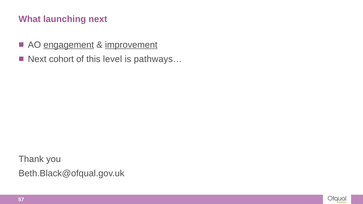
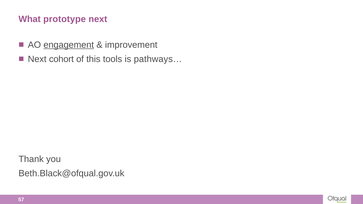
launching: launching -> prototype
improvement underline: present -> none
level: level -> tools
